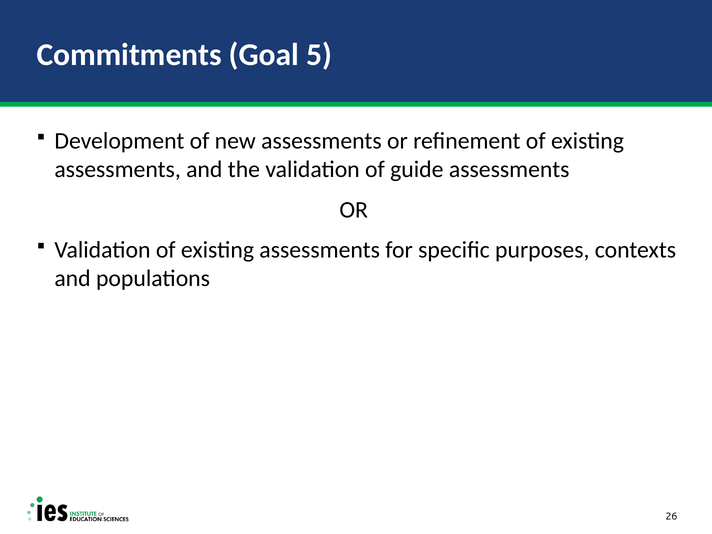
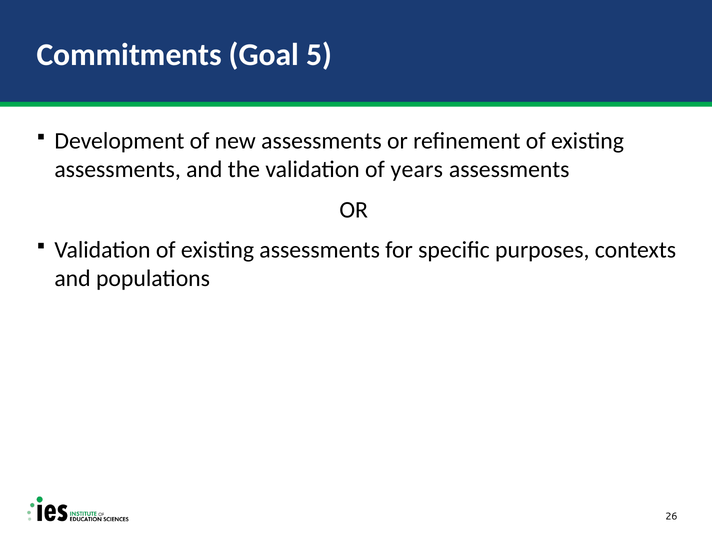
guide: guide -> years
